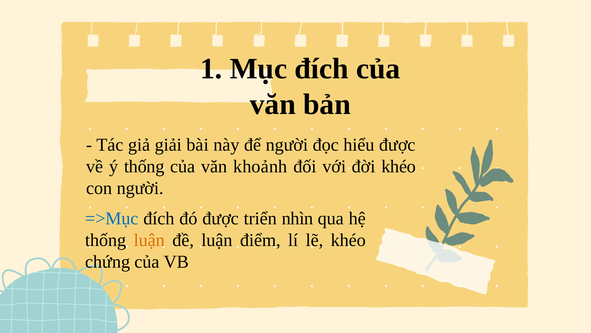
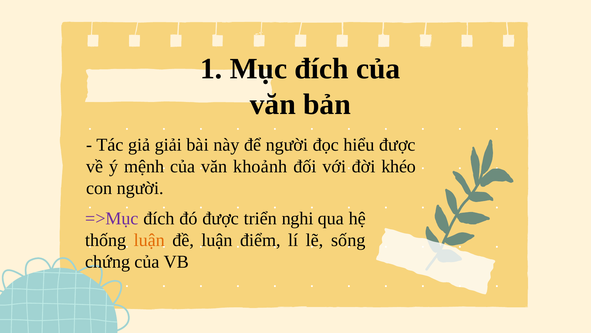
ý thống: thống -> mệnh
=>Mục colour: blue -> purple
nhìn: nhìn -> nghi
lẽ khéo: khéo -> sống
